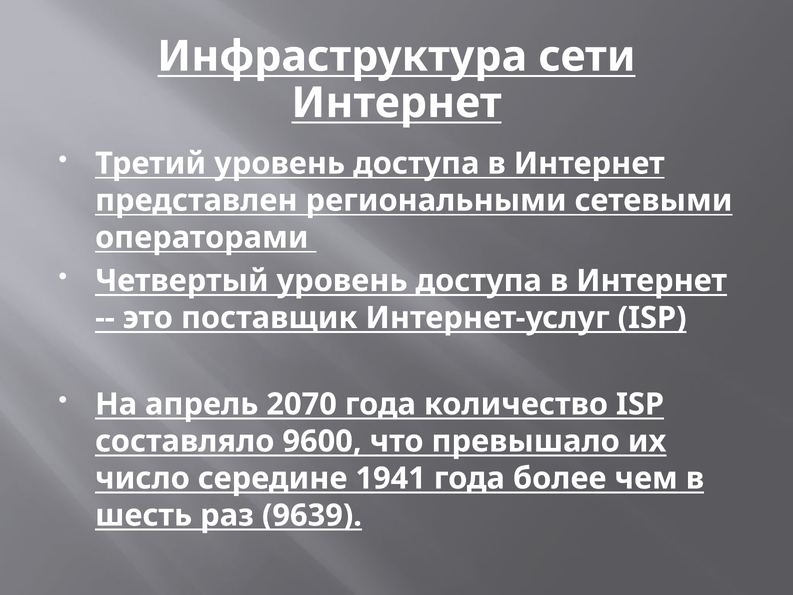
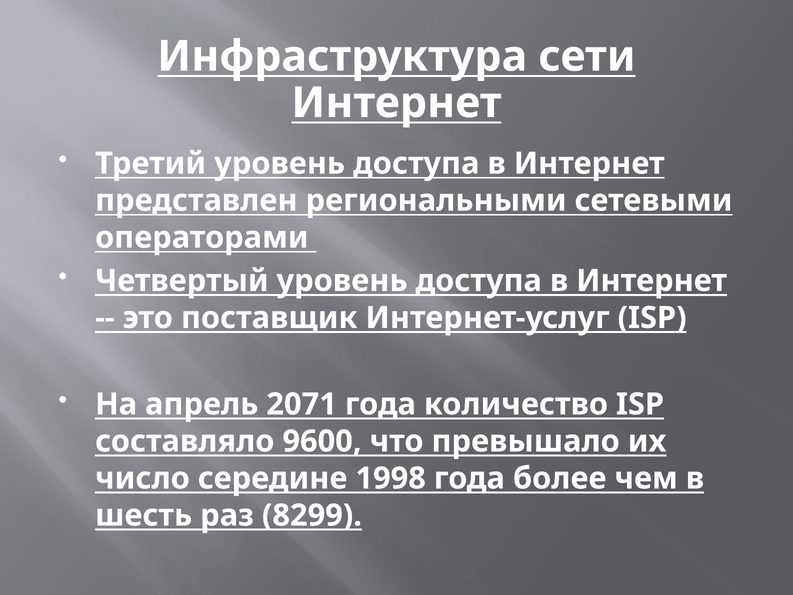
2070: 2070 -> 2071
1941: 1941 -> 1998
9639: 9639 -> 8299
